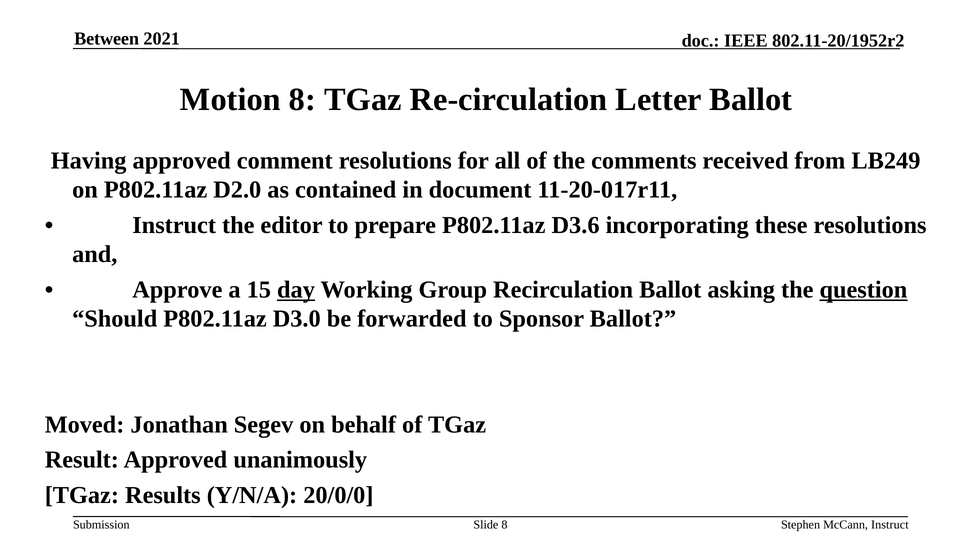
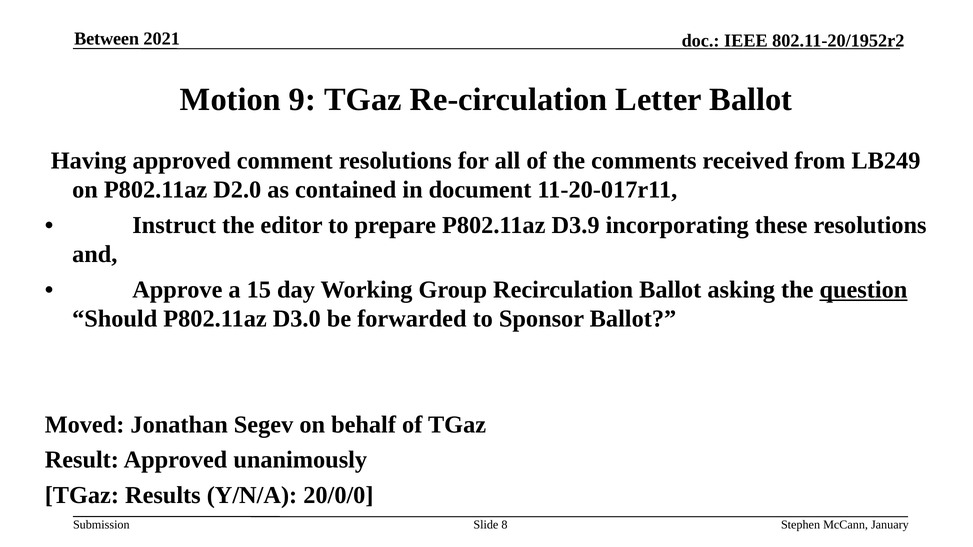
Motion 8: 8 -> 9
D3.6: D3.6 -> D3.9
day underline: present -> none
McCann Instruct: Instruct -> January
